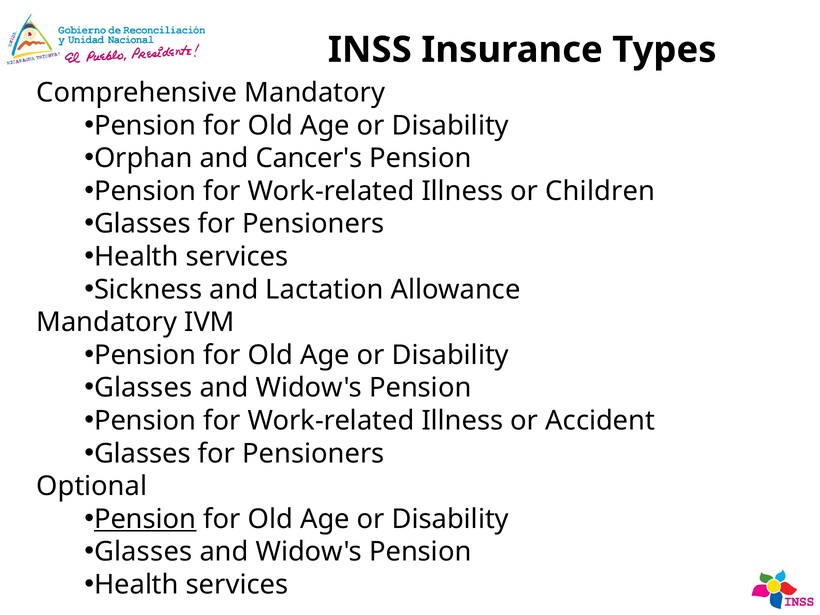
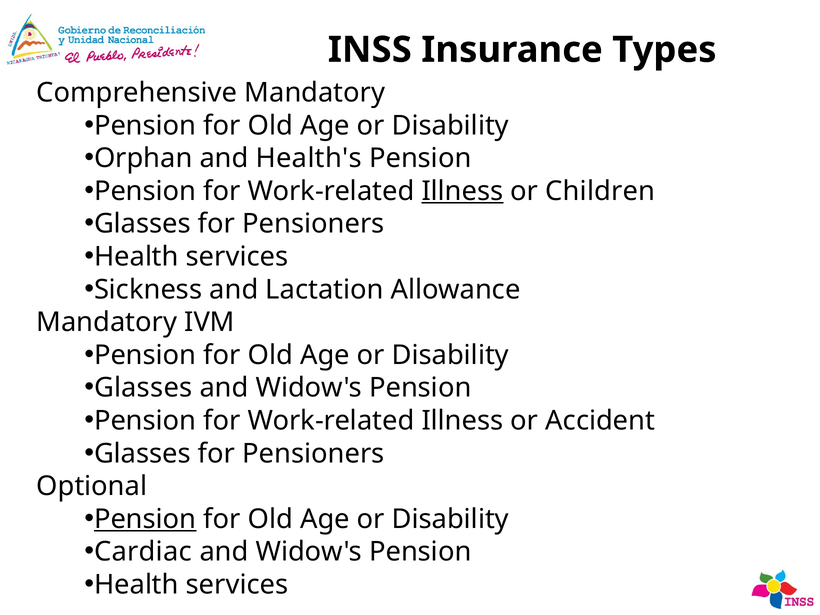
Cancer's: Cancer's -> Health's
Illness at (462, 191) underline: none -> present
Glasses at (143, 552): Glasses -> Cardiac
